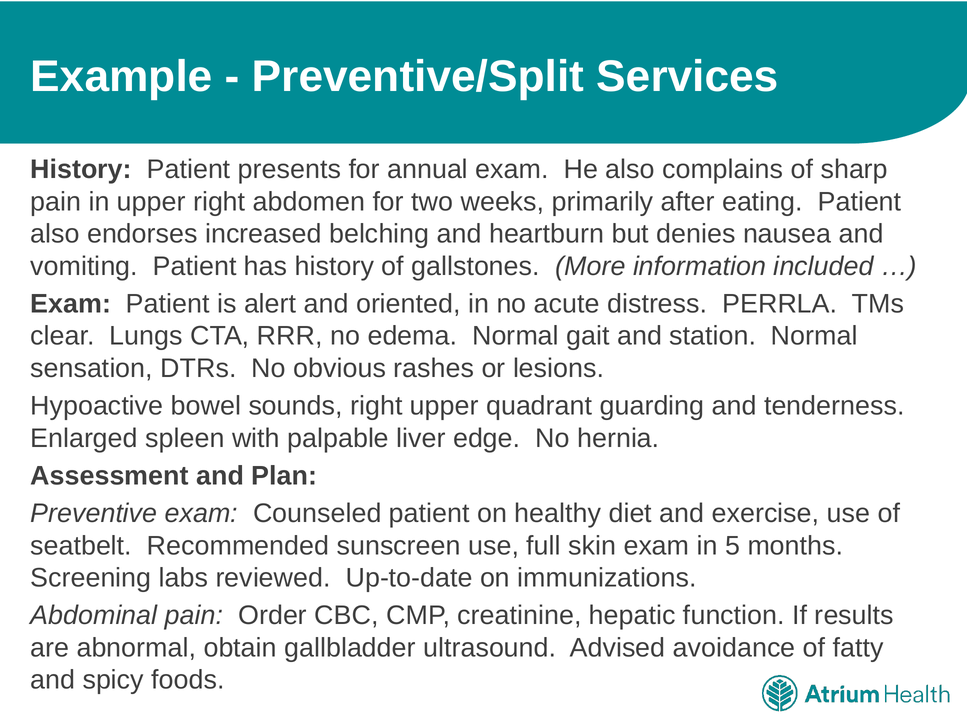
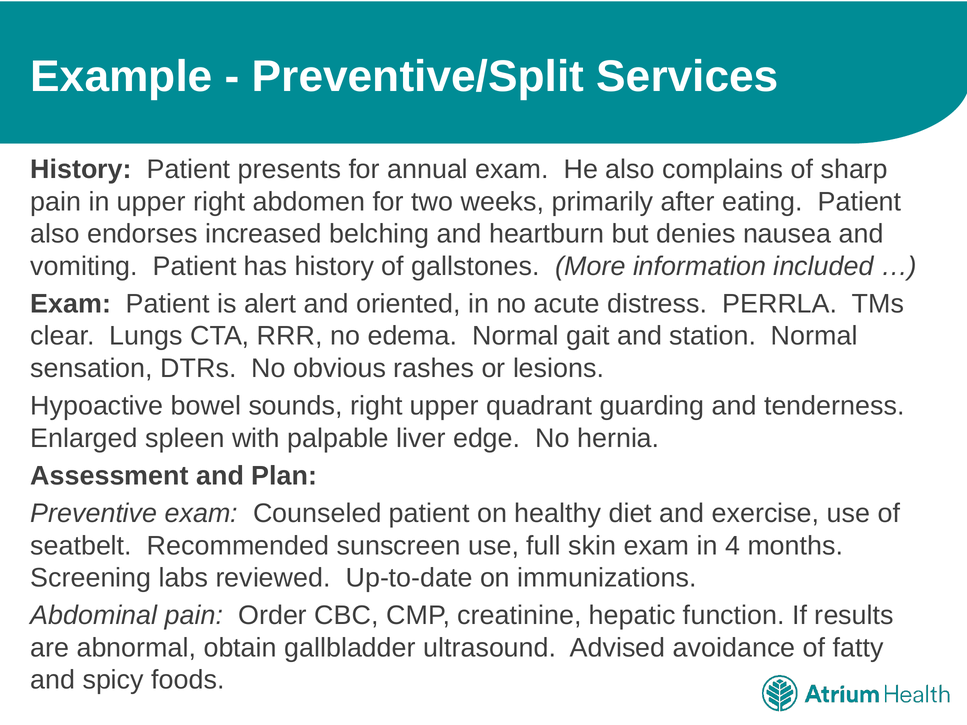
5: 5 -> 4
